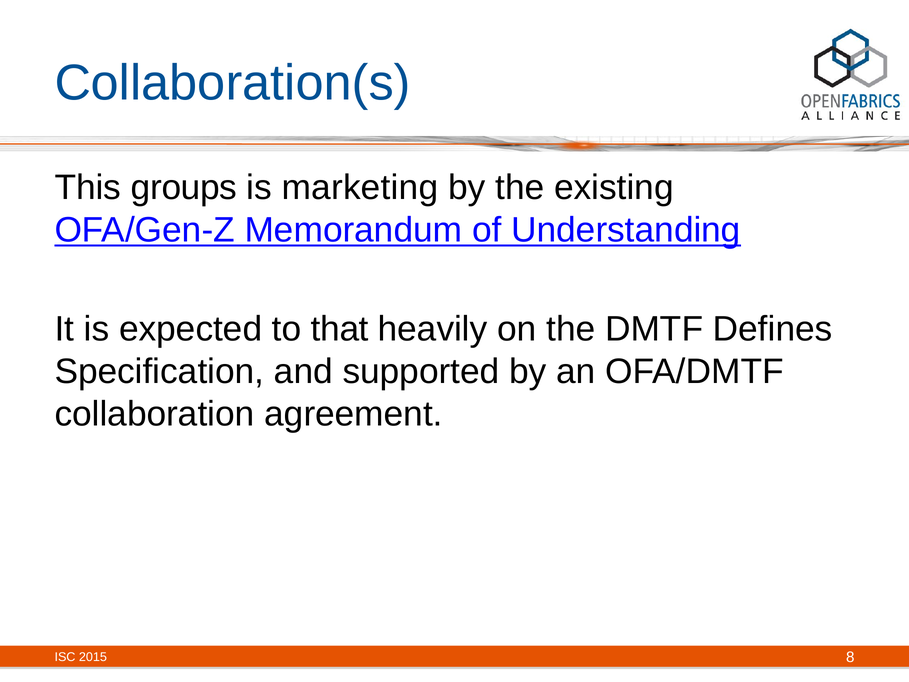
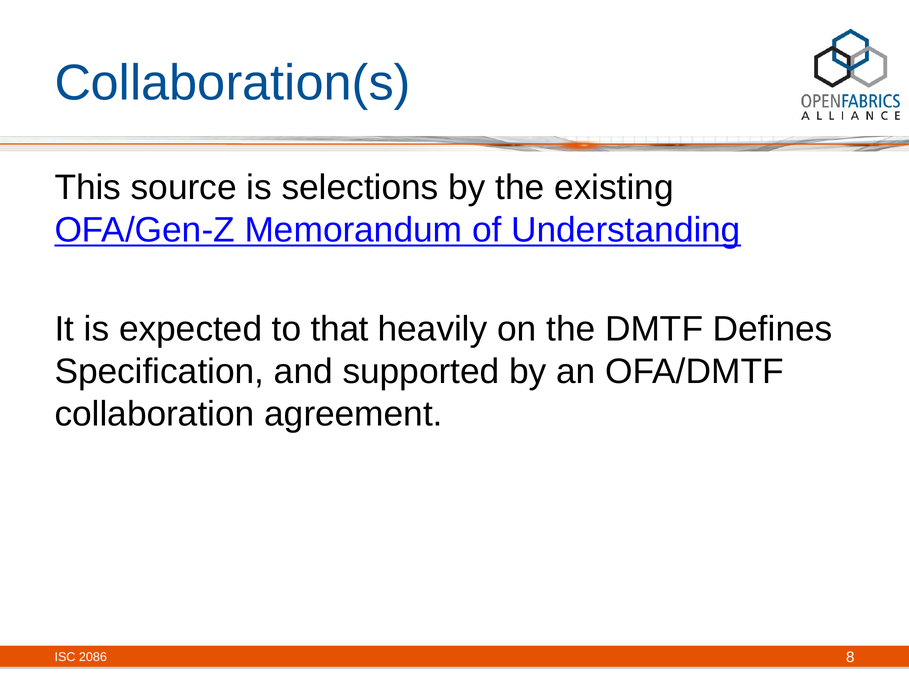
groups: groups -> source
marketing: marketing -> selections
2015: 2015 -> 2086
